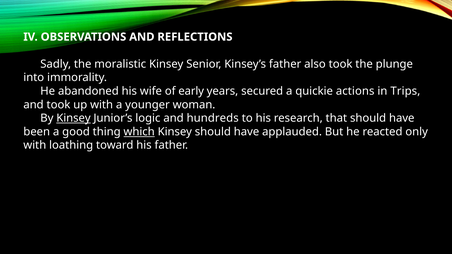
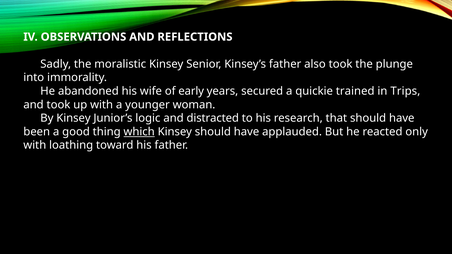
actions: actions -> trained
Kinsey at (73, 118) underline: present -> none
hundreds: hundreds -> distracted
